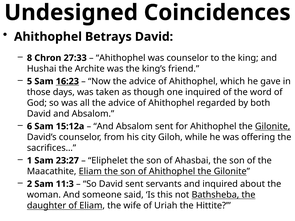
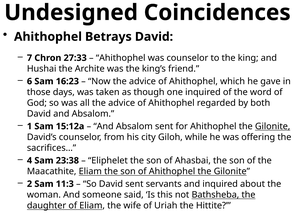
8: 8 -> 7
5: 5 -> 6
16:23 underline: present -> none
6: 6 -> 1
1: 1 -> 4
23:27: 23:27 -> 23:38
